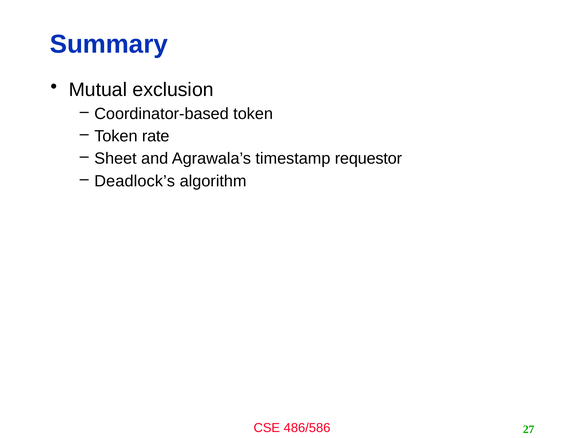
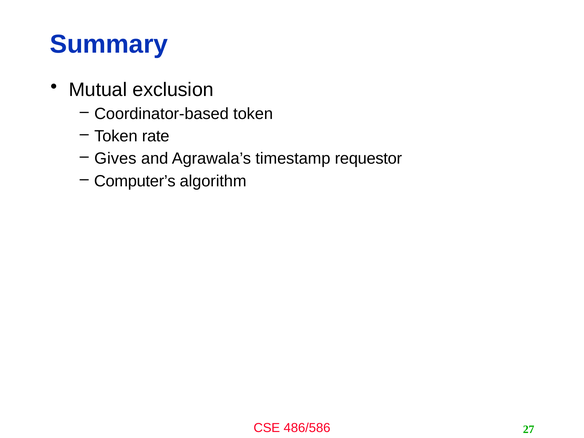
Sheet: Sheet -> Gives
Deadlock’s: Deadlock’s -> Computer’s
